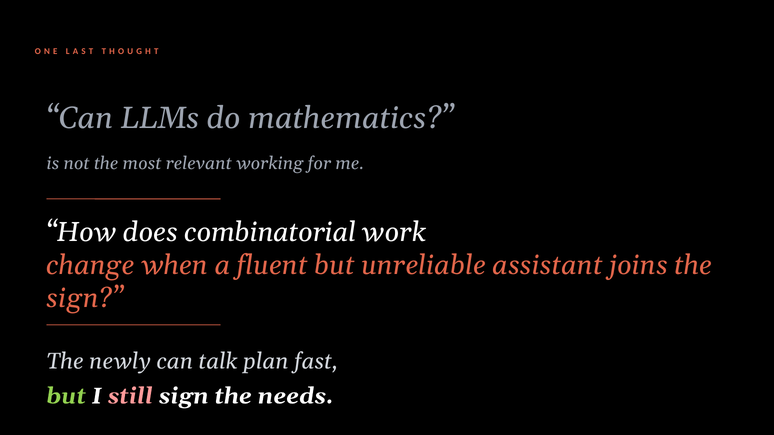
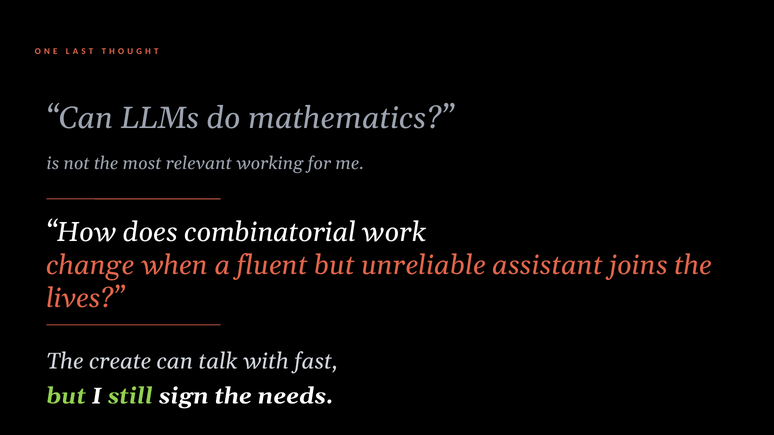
sign at (85, 298): sign -> lives
newly: newly -> create
plan: plan -> with
still colour: pink -> light green
